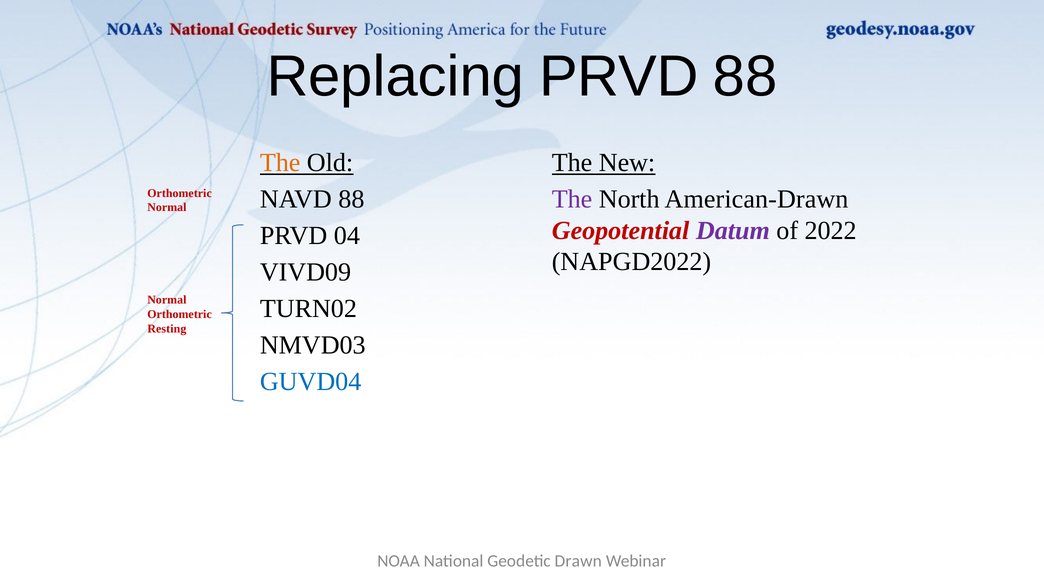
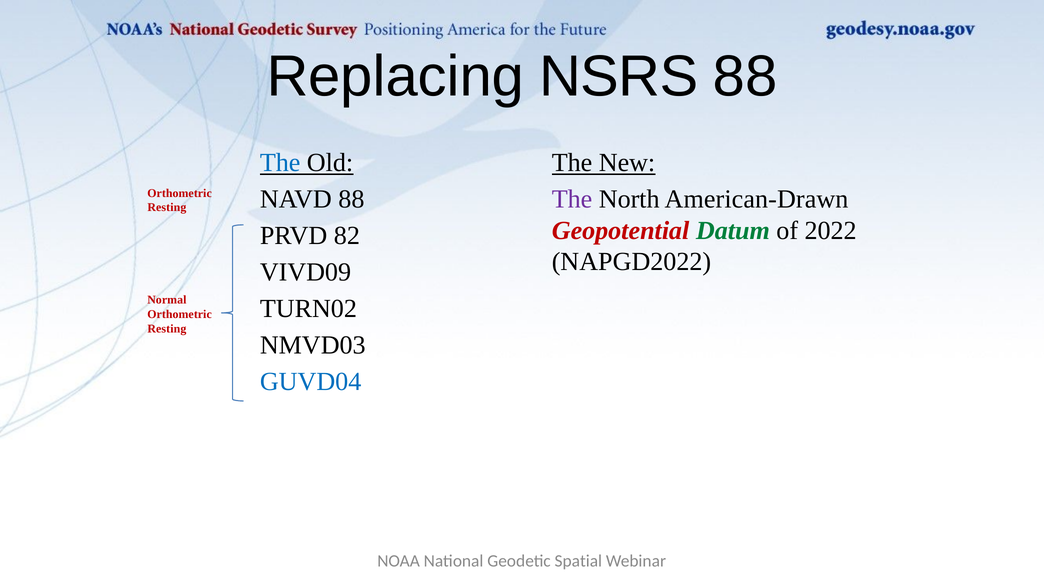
Replacing PRVD: PRVD -> NSRS
The at (280, 163) colour: orange -> blue
Normal at (167, 208): Normal -> Resting
Datum colour: purple -> green
04: 04 -> 82
Drawn: Drawn -> Spatial
